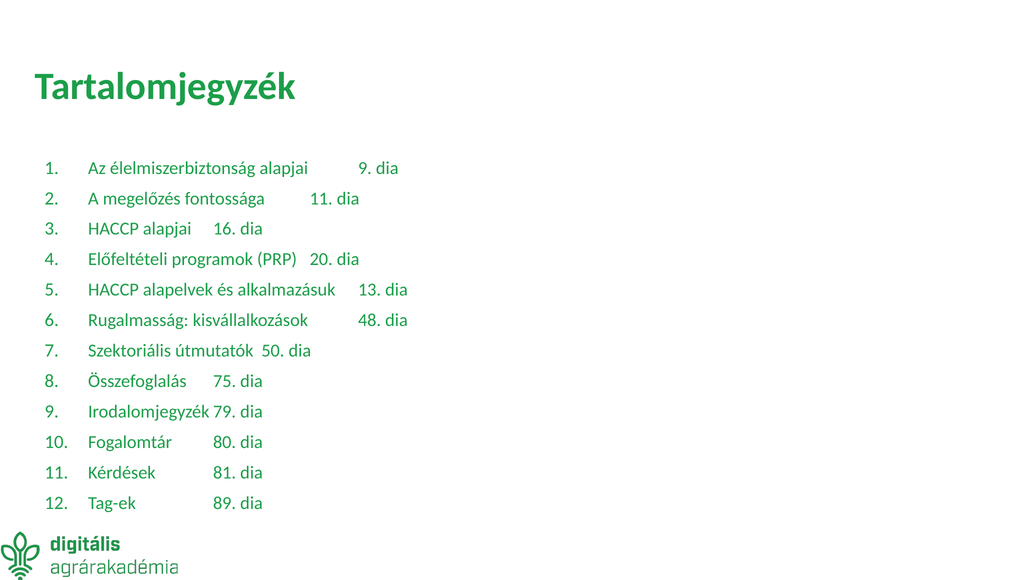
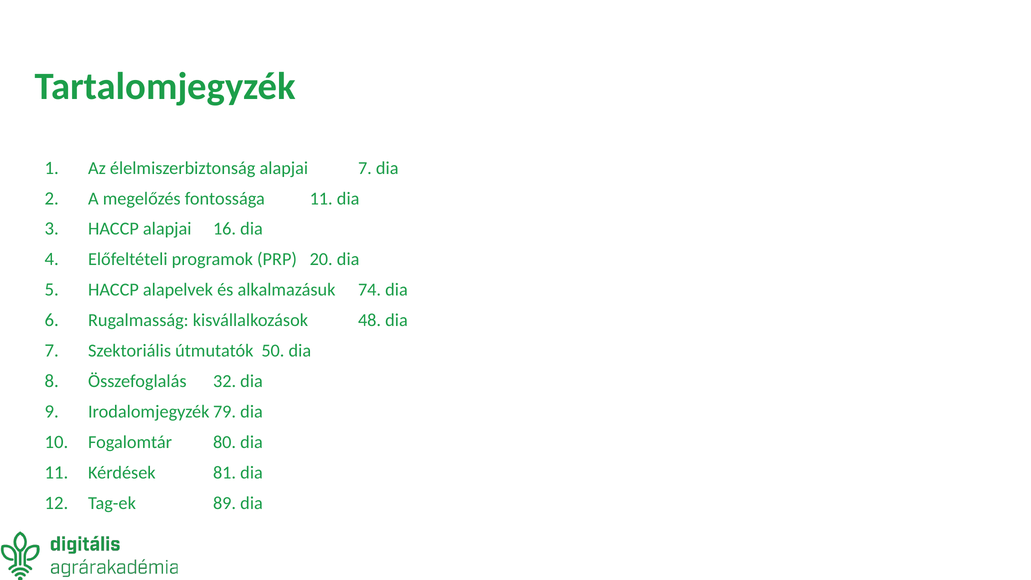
alapjai 9: 9 -> 7
13: 13 -> 74
75: 75 -> 32
